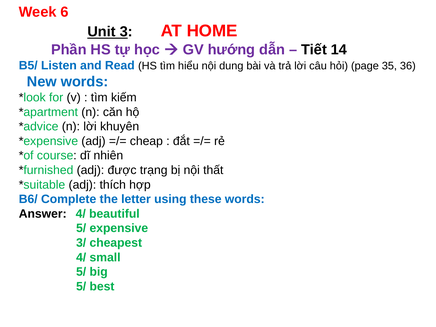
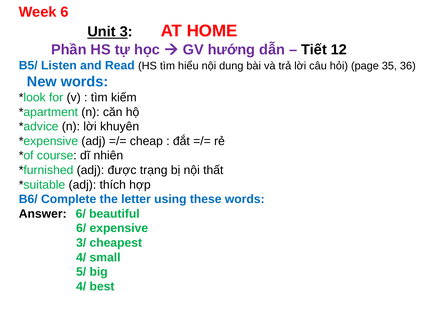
14: 14 -> 12
Answer 4/: 4/ -> 6/
5/ at (81, 228): 5/ -> 6/
5/ at (81, 286): 5/ -> 4/
